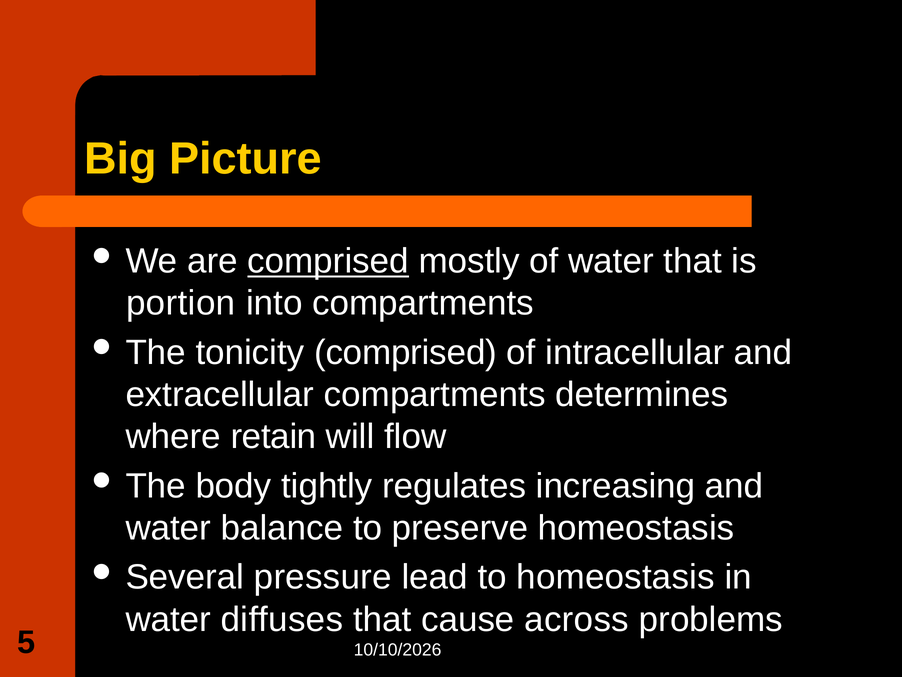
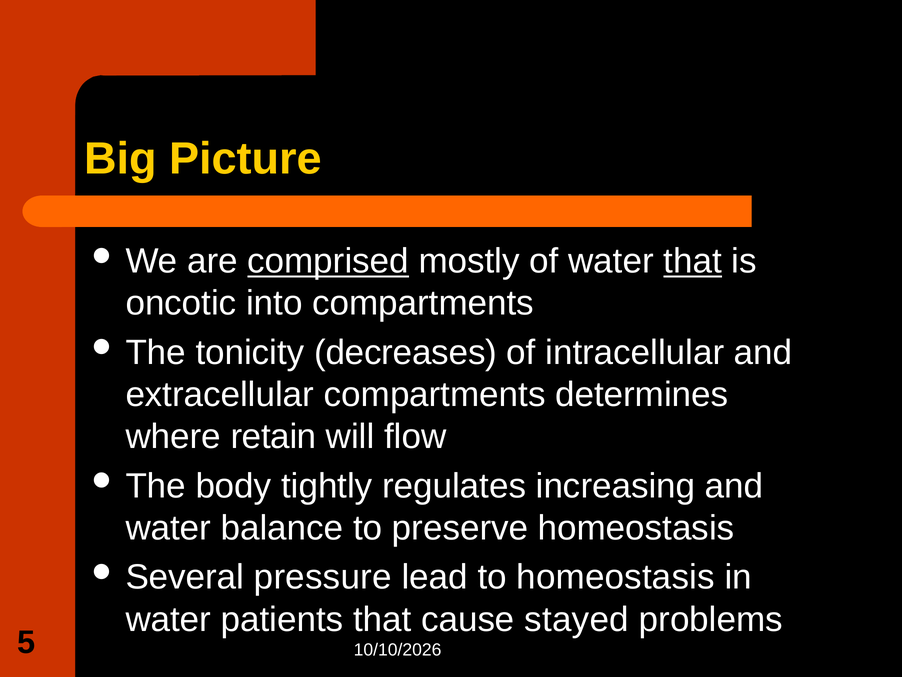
that at (693, 261) underline: none -> present
portion: portion -> oncotic
tonicity comprised: comprised -> decreases
diffuses: diffuses -> patients
across: across -> stayed
